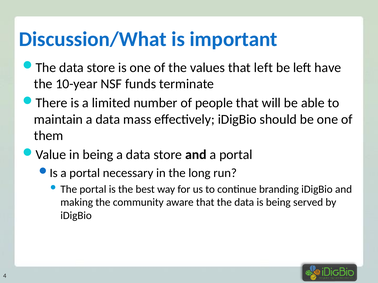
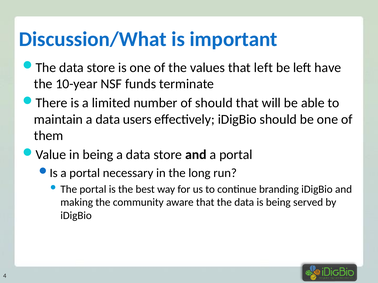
of people: people -> should
mass: mass -> users
